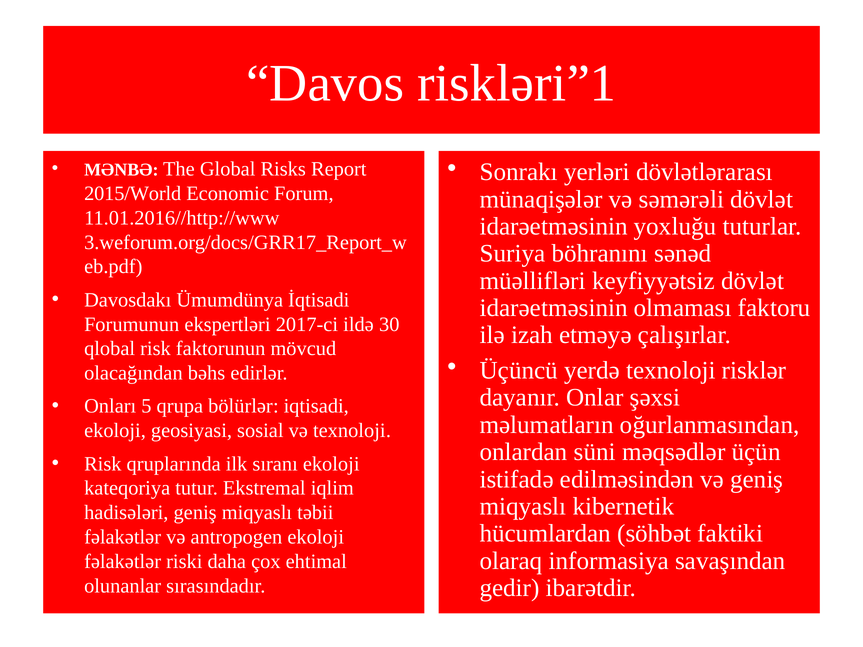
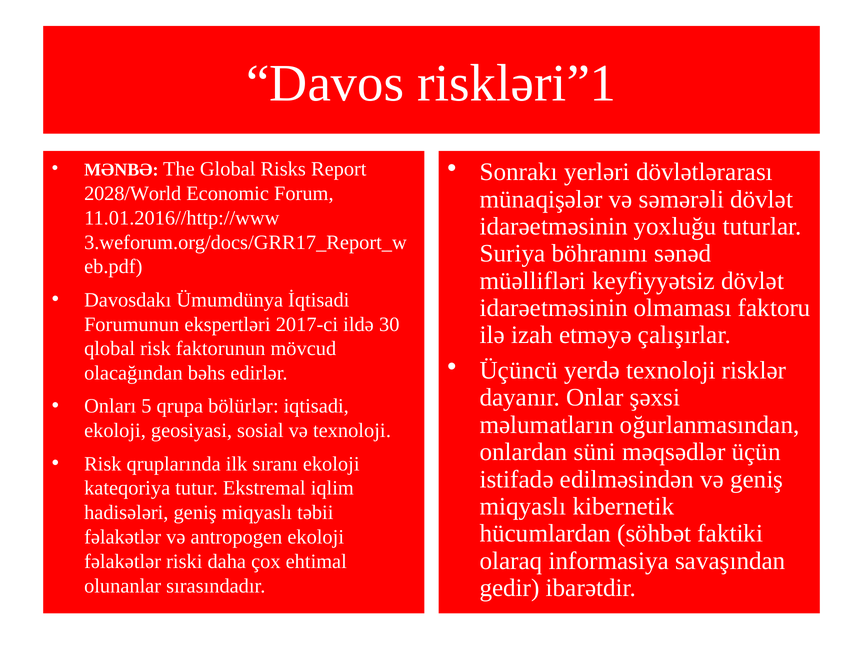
2015/World: 2015/World -> 2028/World
